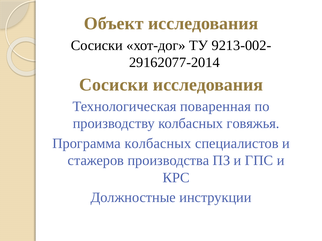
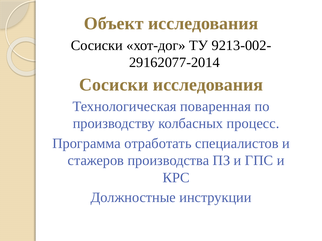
говяжья: говяжья -> процесс
Программа колбасных: колбасных -> отработать
